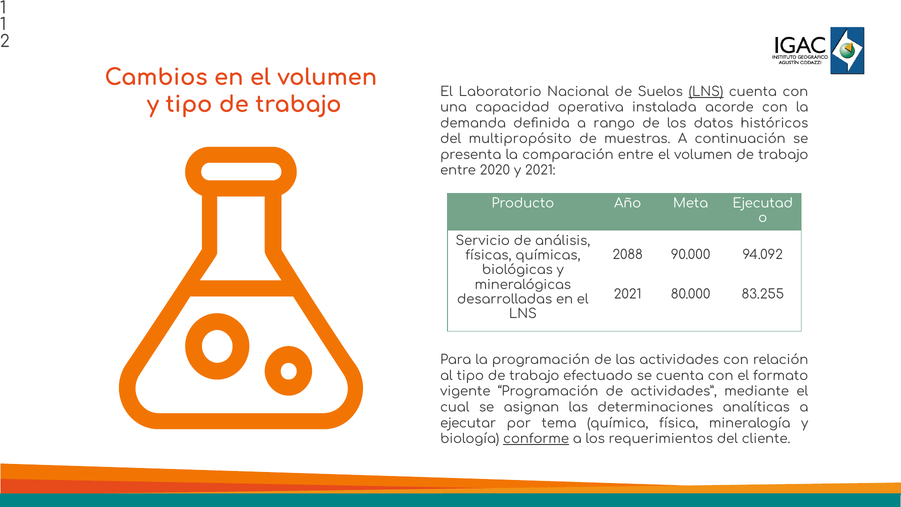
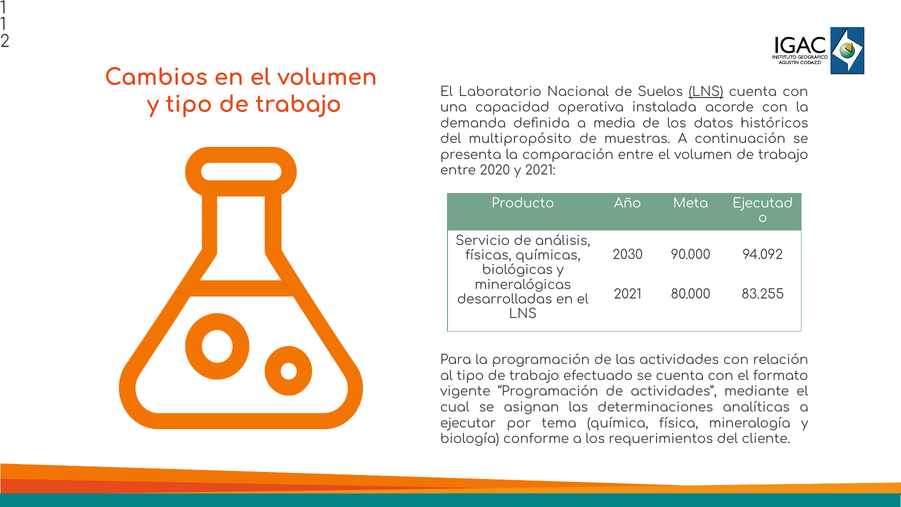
rango: rango -> media
2088: 2088 -> 2030
conforme underline: present -> none
